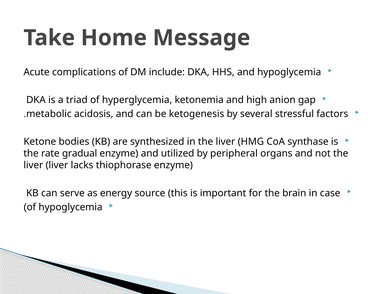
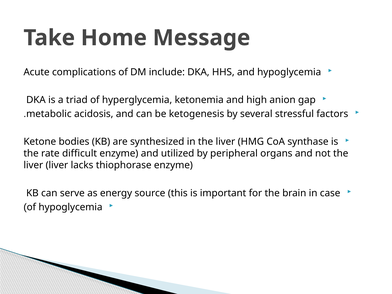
gradual: gradual -> difficult
